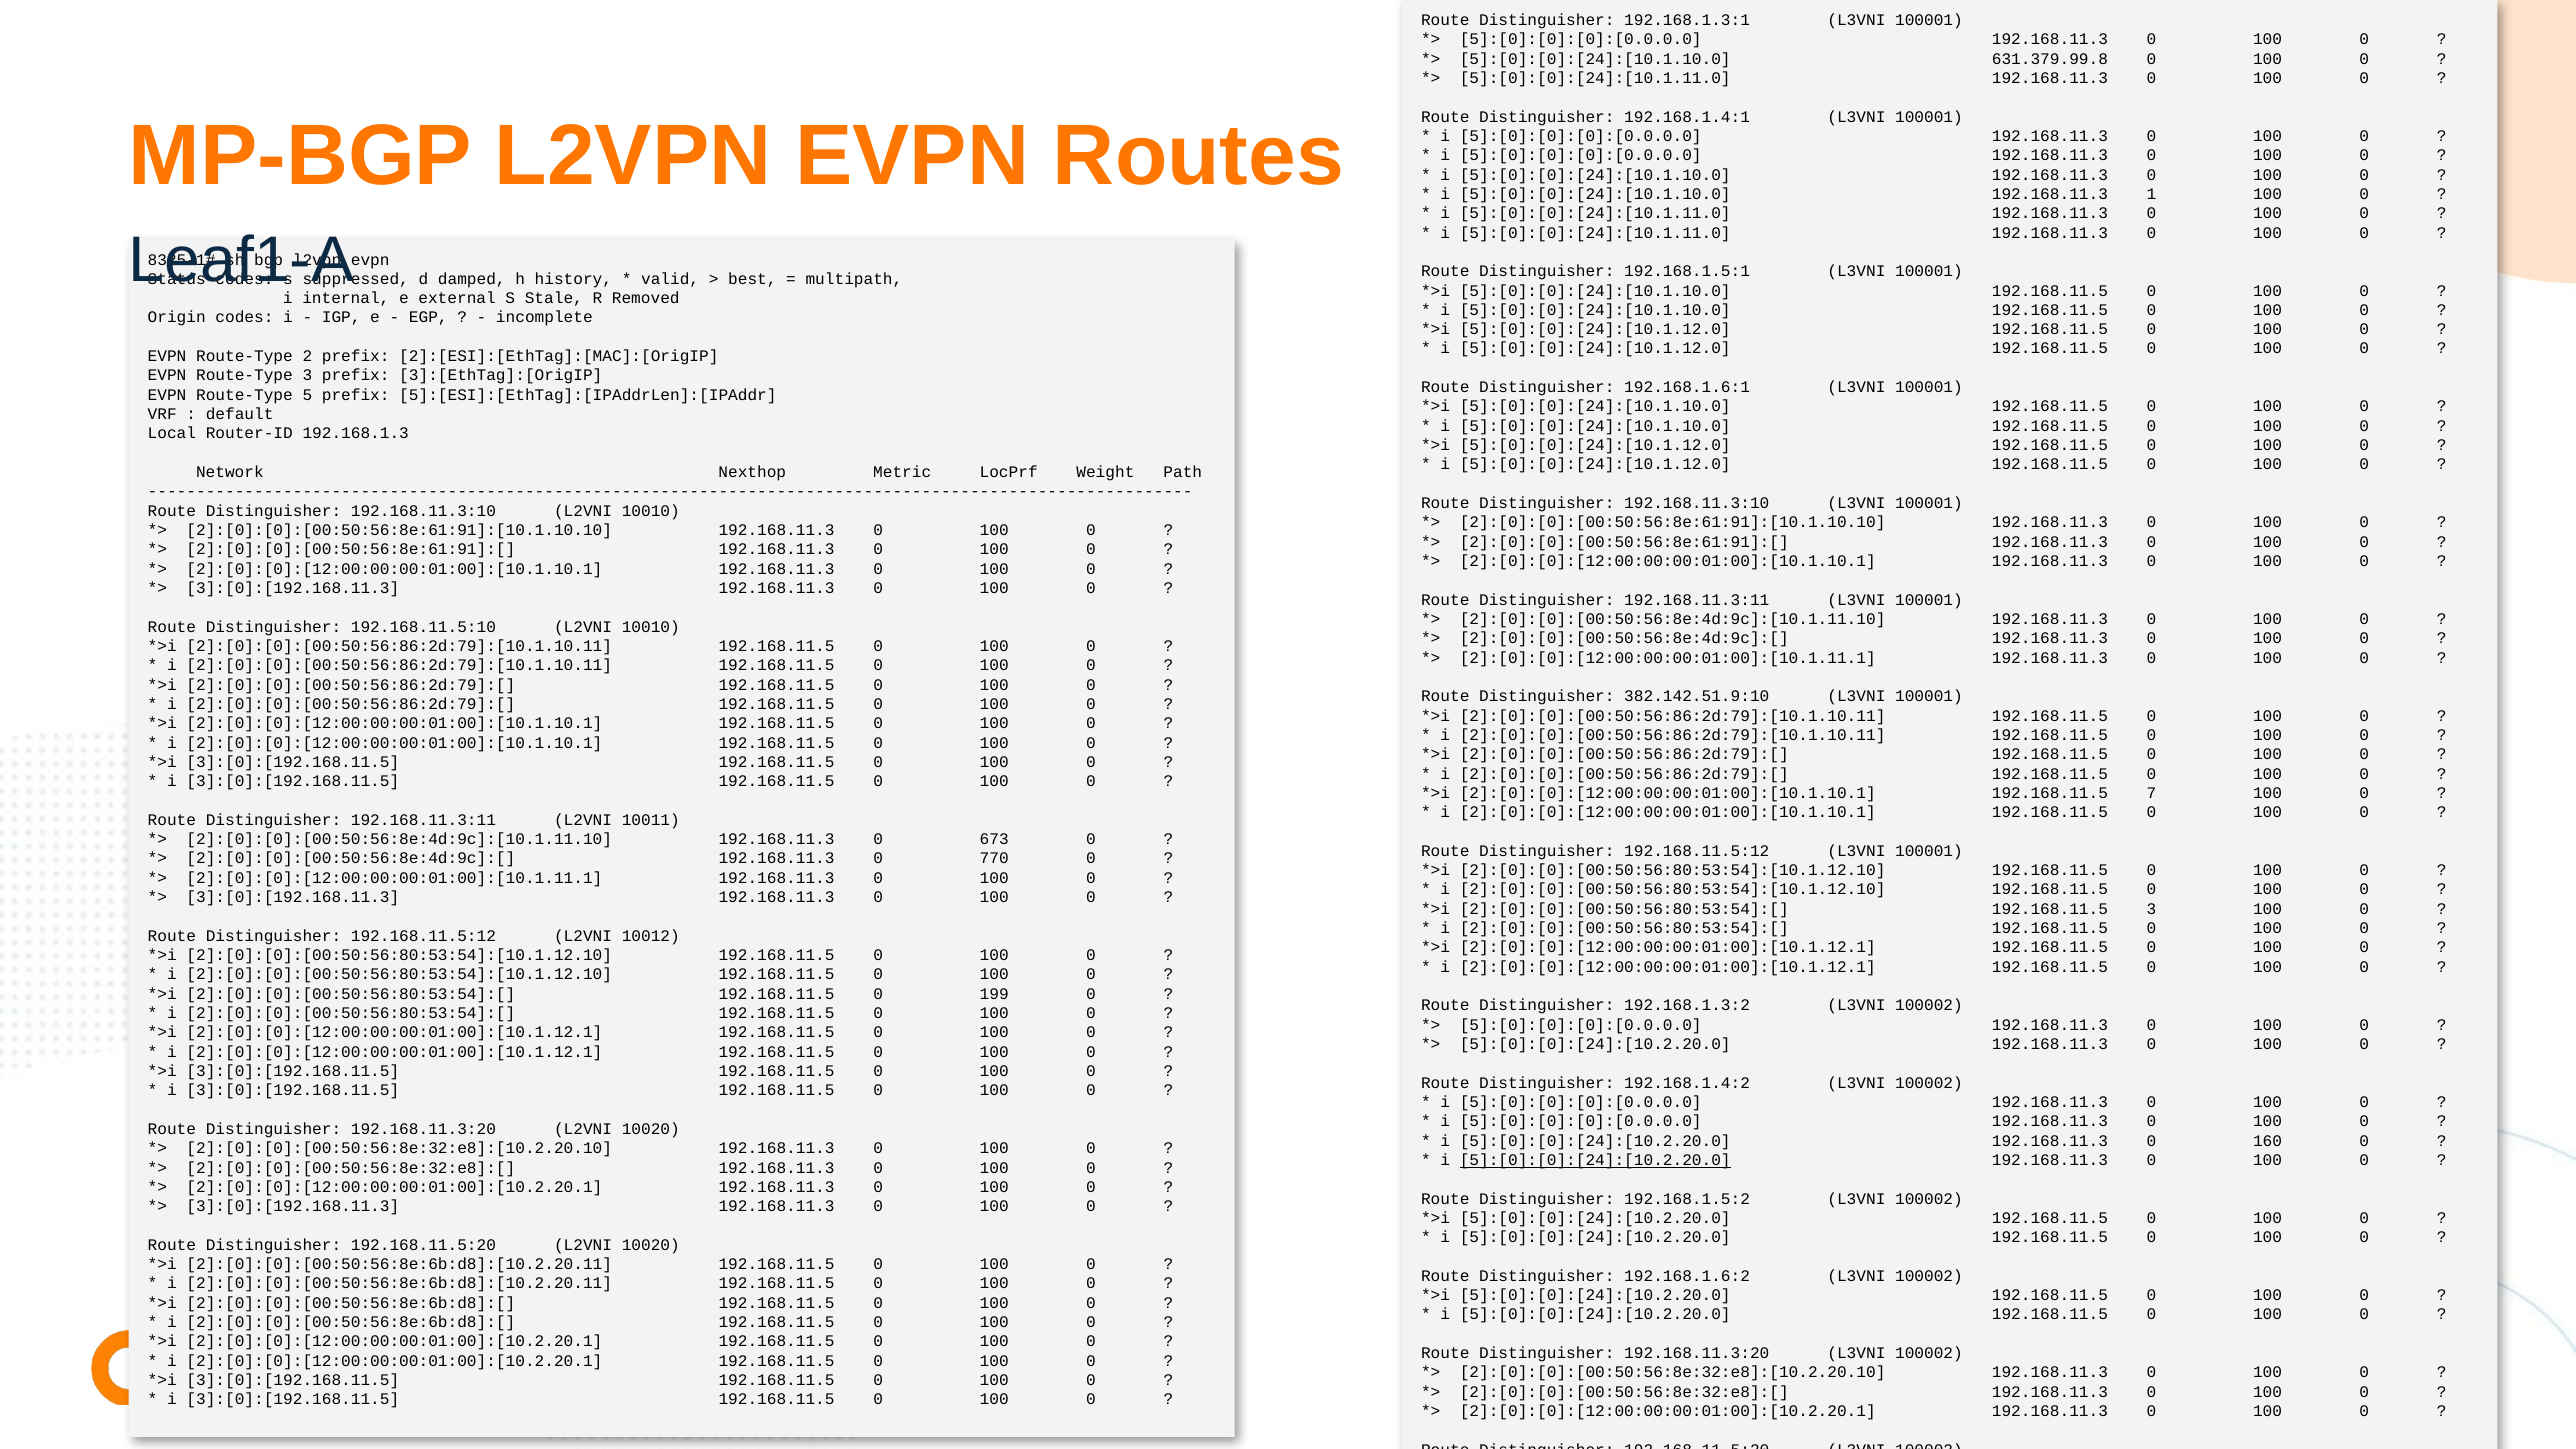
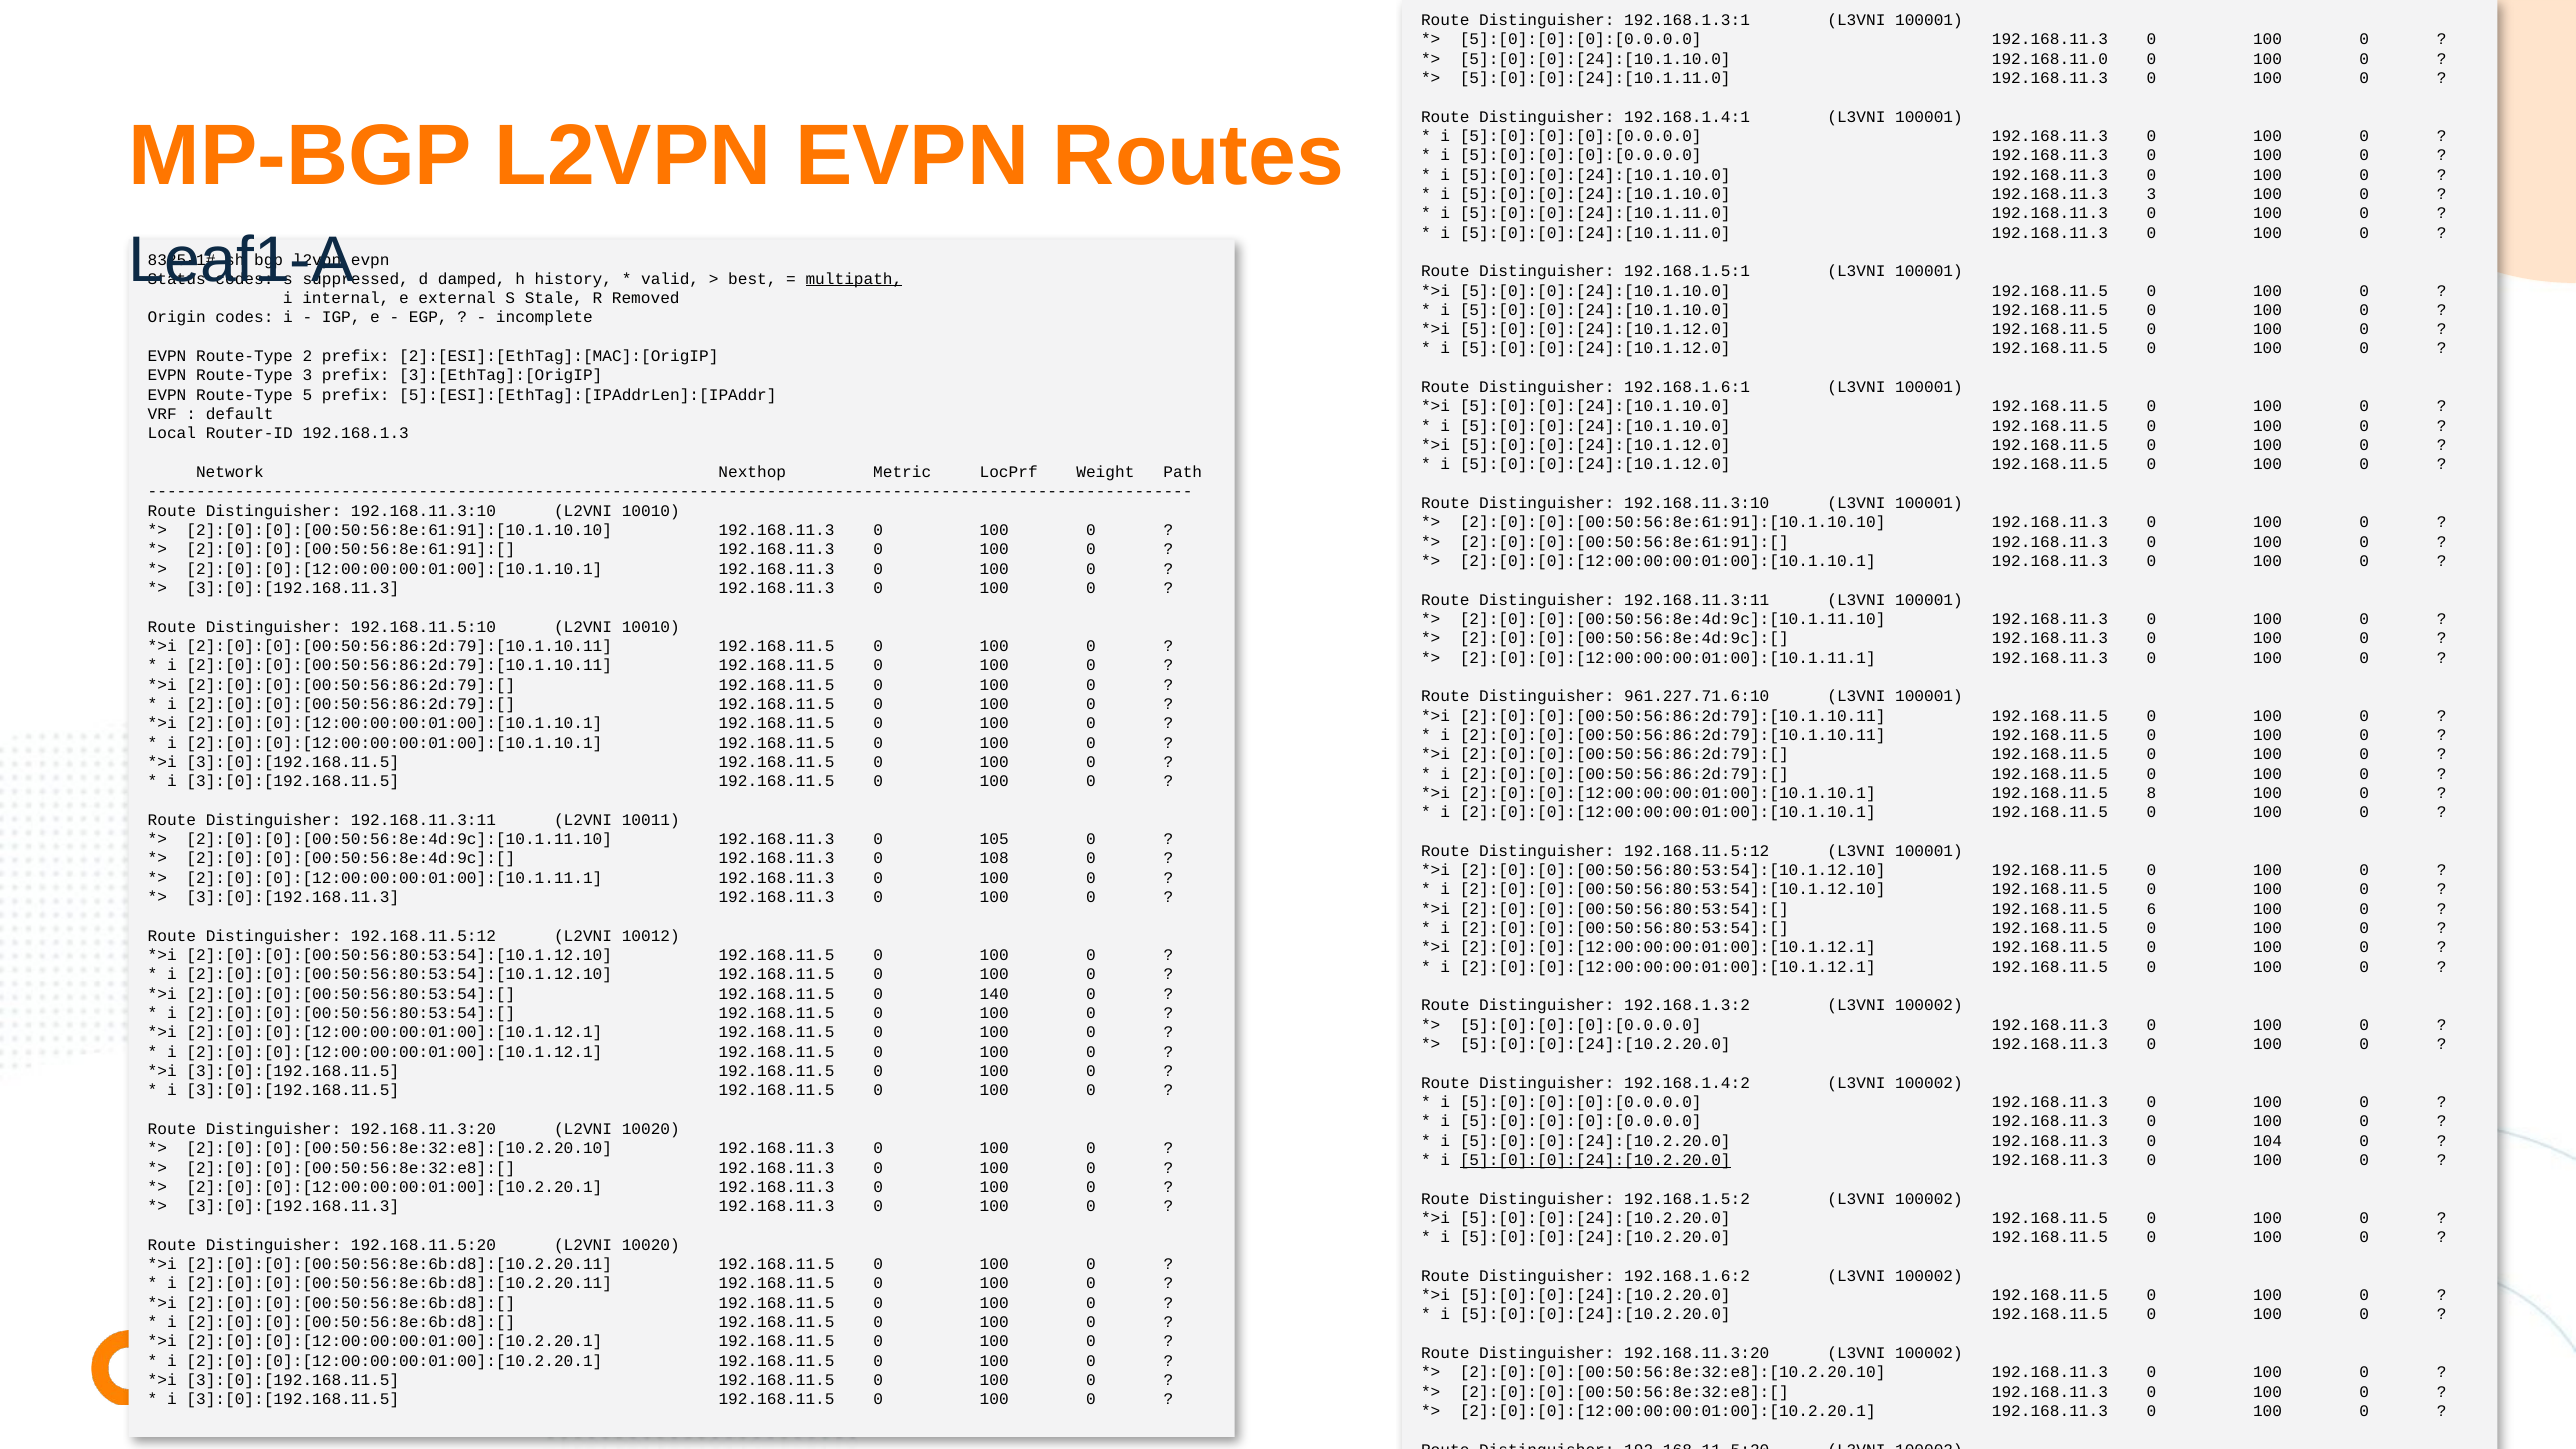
631.379.99.8: 631.379.99.8 -> 192.168.11.0
192.168.11.3 1: 1 -> 3
multipath underline: none -> present
382.142.51.9:10: 382.142.51.9:10 -> 961.227.71.6:10
7: 7 -> 8
673: 673 -> 105
770: 770 -> 108
192.168.11.5 3: 3 -> 6
199: 199 -> 140
160: 160 -> 104
